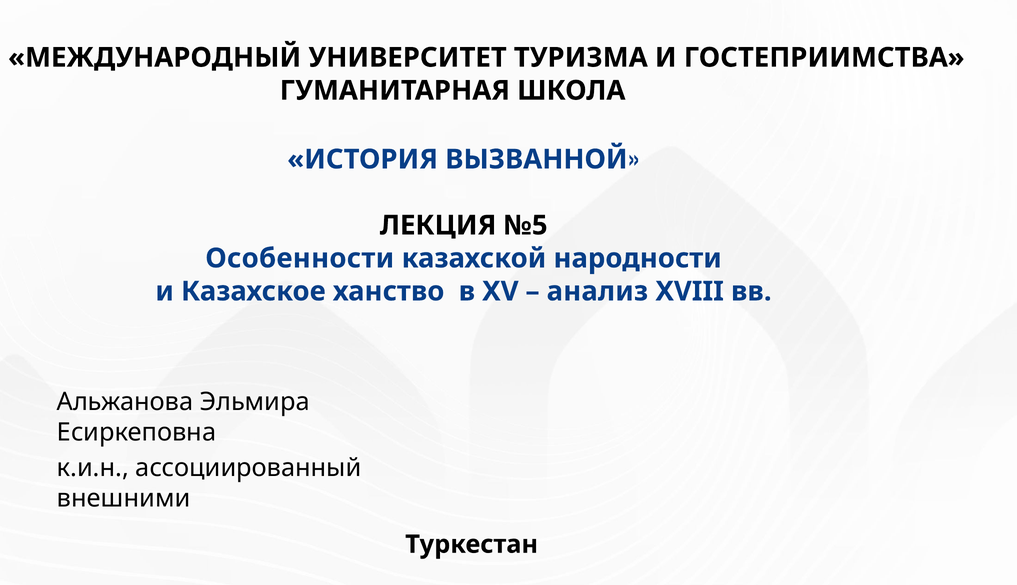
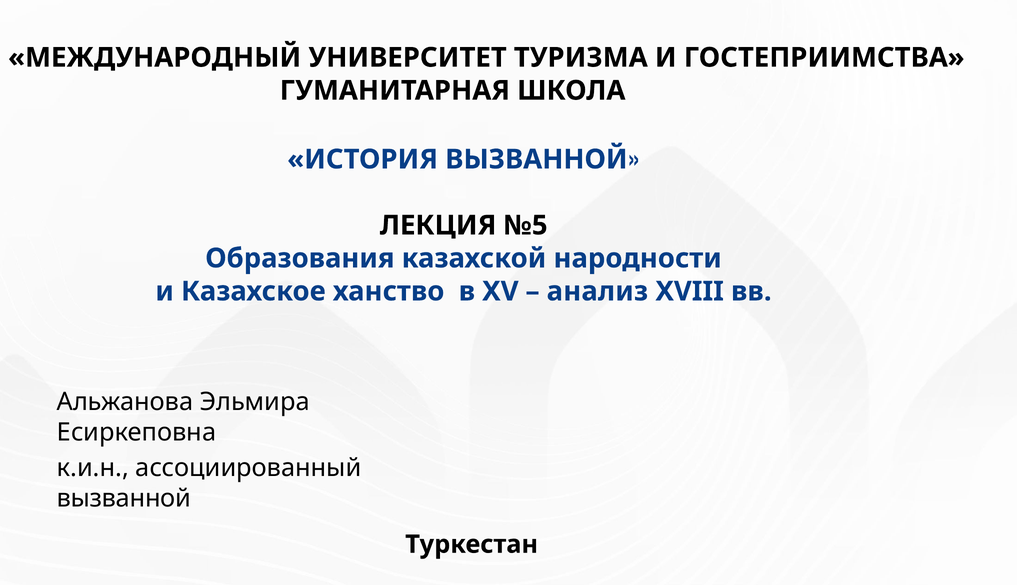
Особенности: Особенности -> Образования
внешними at (124, 498): внешними -> вызванной
